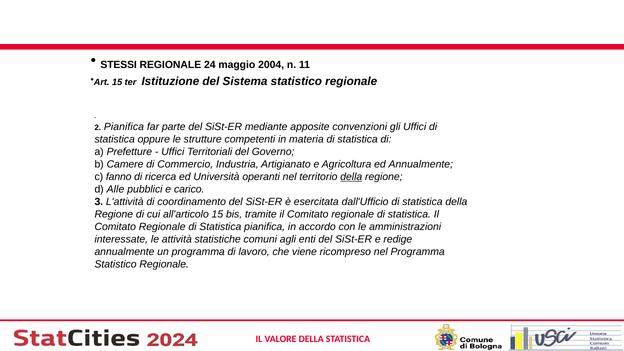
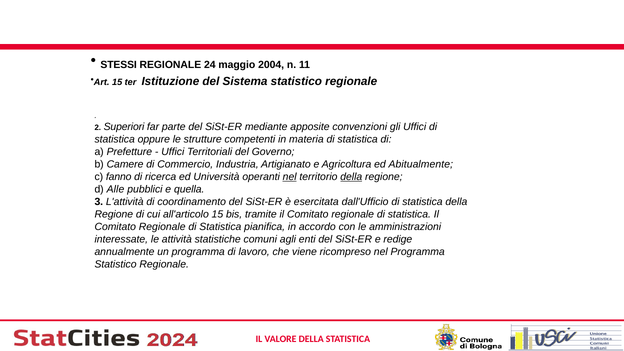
2 Pianifica: Pianifica -> Superiori
ed Annualmente: Annualmente -> Abitualmente
nel at (290, 177) underline: none -> present
carico: carico -> quella
